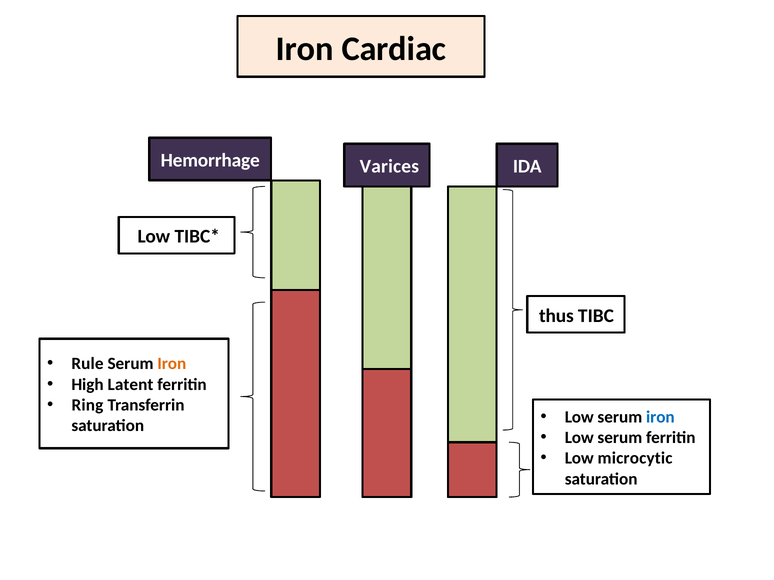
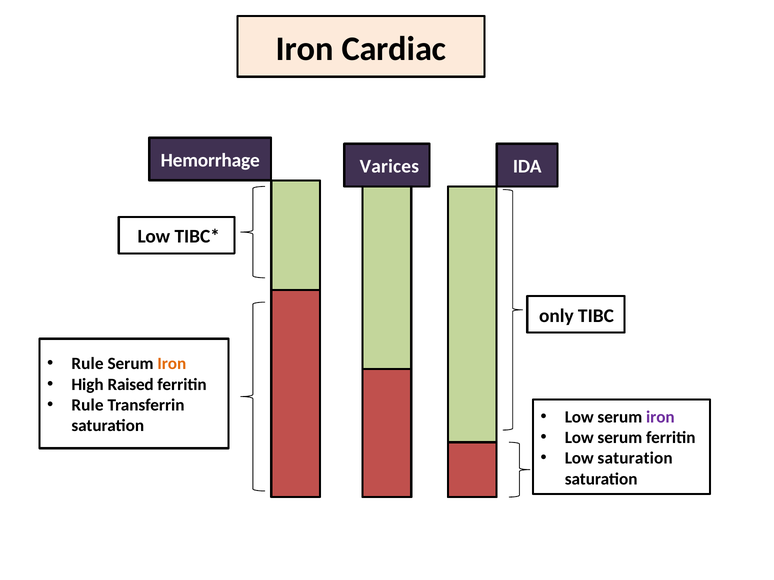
thus: thus -> only
Latent: Latent -> Raised
Ring at (87, 405): Ring -> Rule
iron at (660, 417) colour: blue -> purple
Low microcytic: microcytic -> saturation
